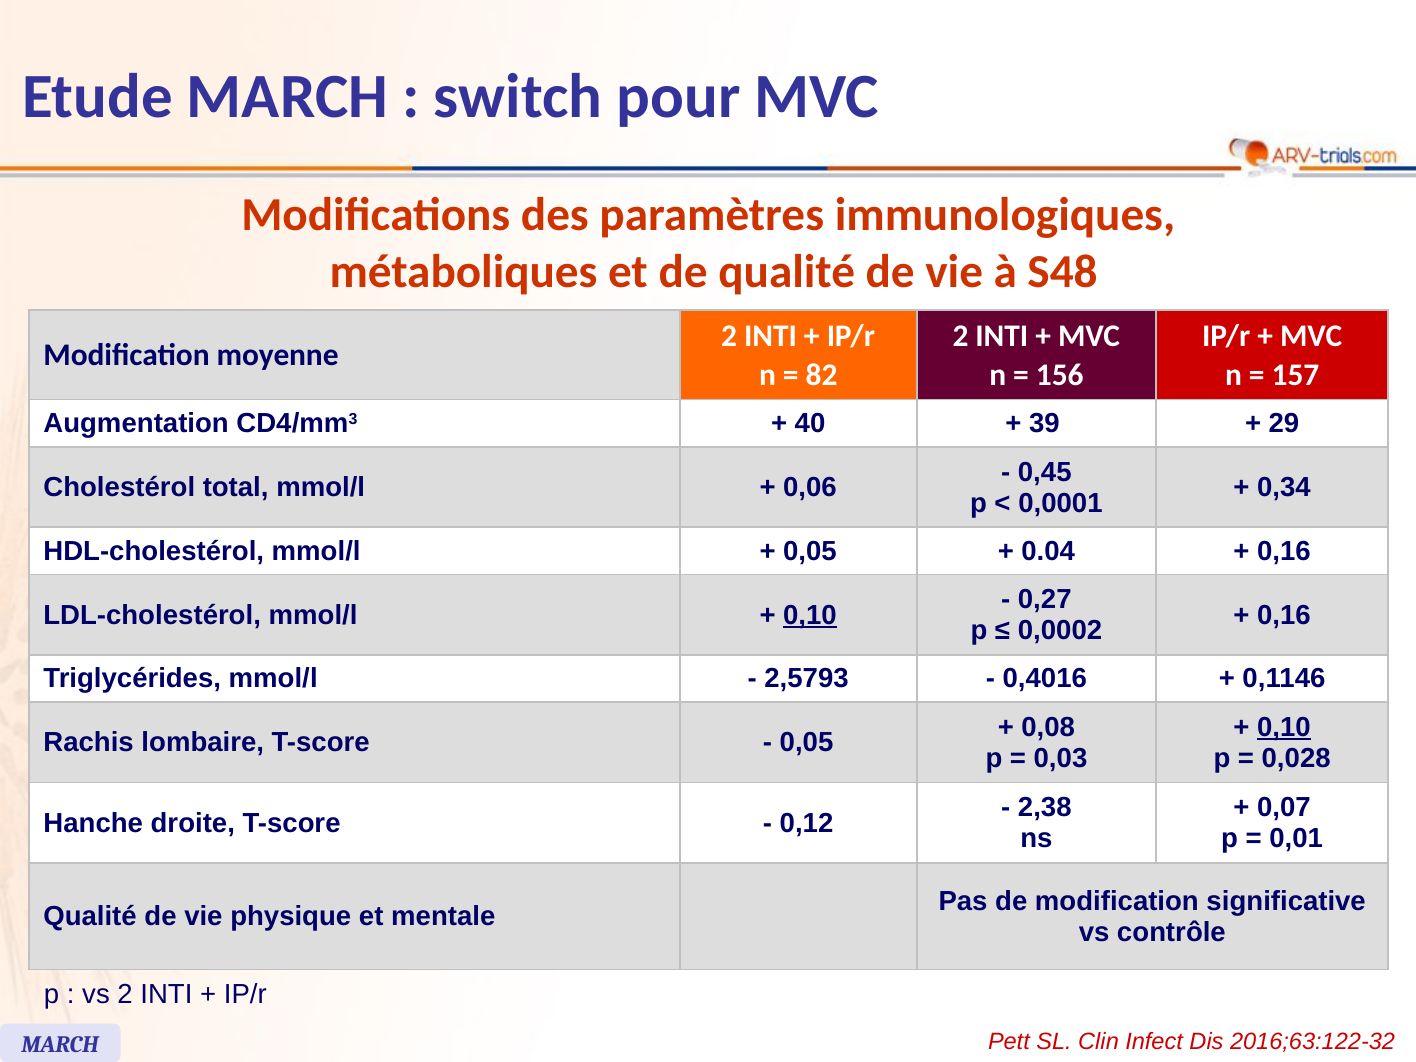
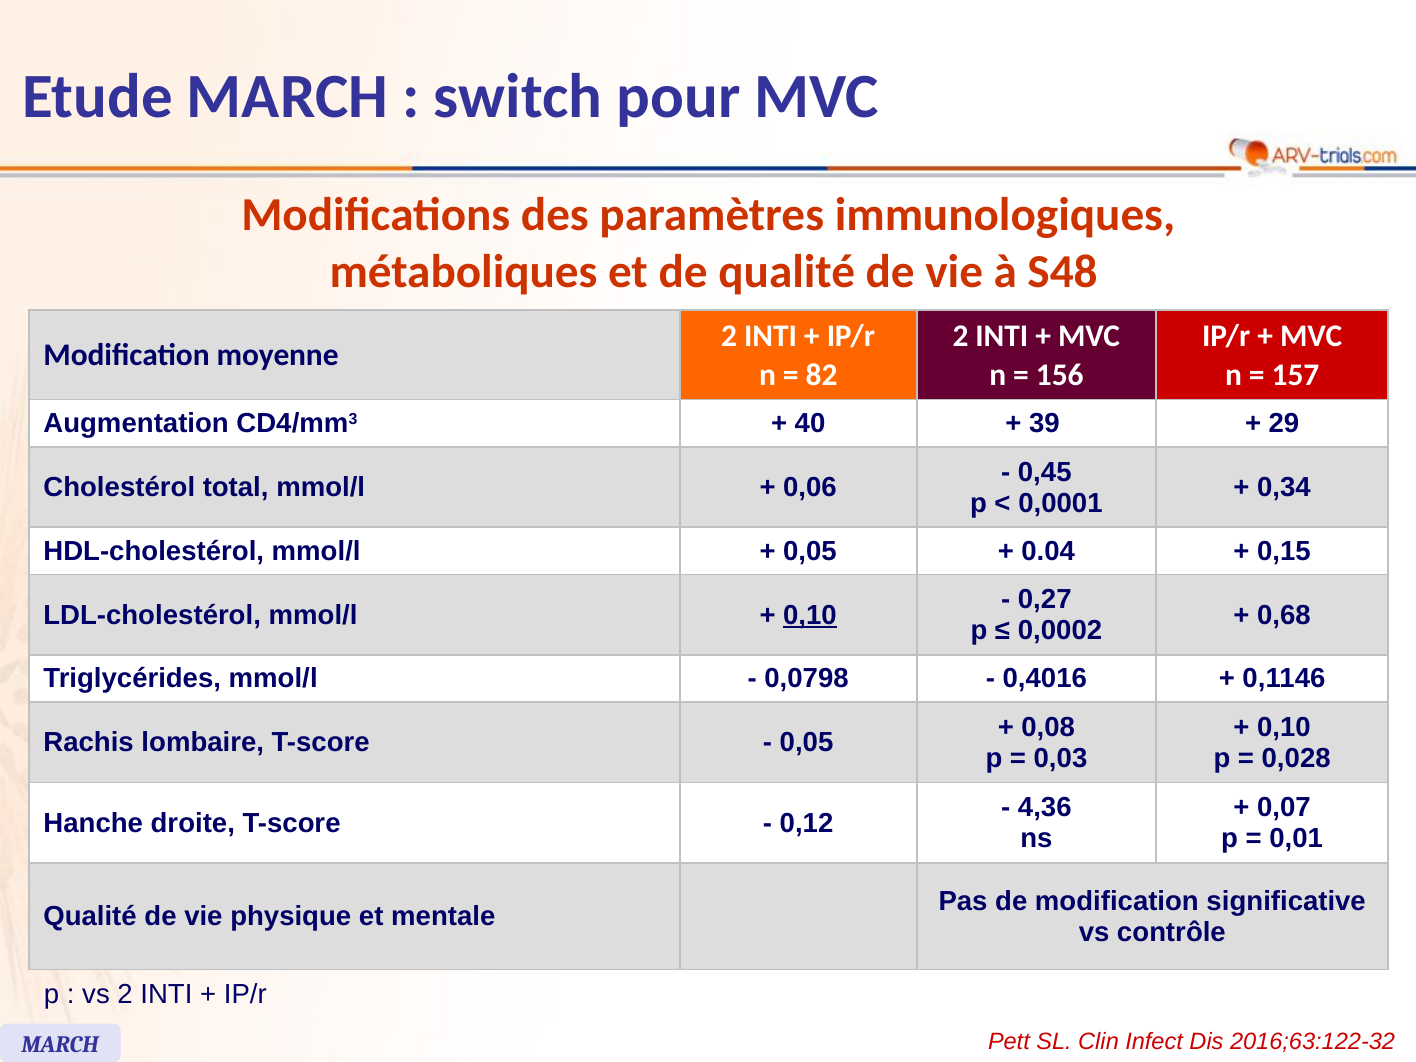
0,16 at (1284, 551): 0,16 -> 0,15
0,16 at (1284, 615): 0,16 -> 0,68
2,5793: 2,5793 -> 0,0798
0,10 at (1284, 727) underline: present -> none
2,38: 2,38 -> 4,36
